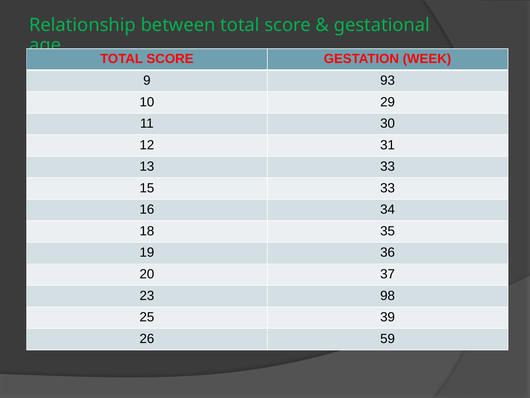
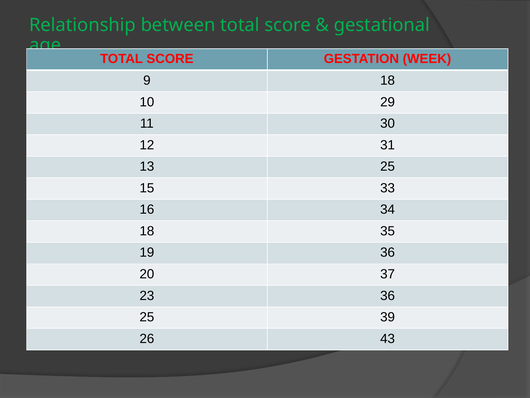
9 93: 93 -> 18
13 33: 33 -> 25
23 98: 98 -> 36
59: 59 -> 43
